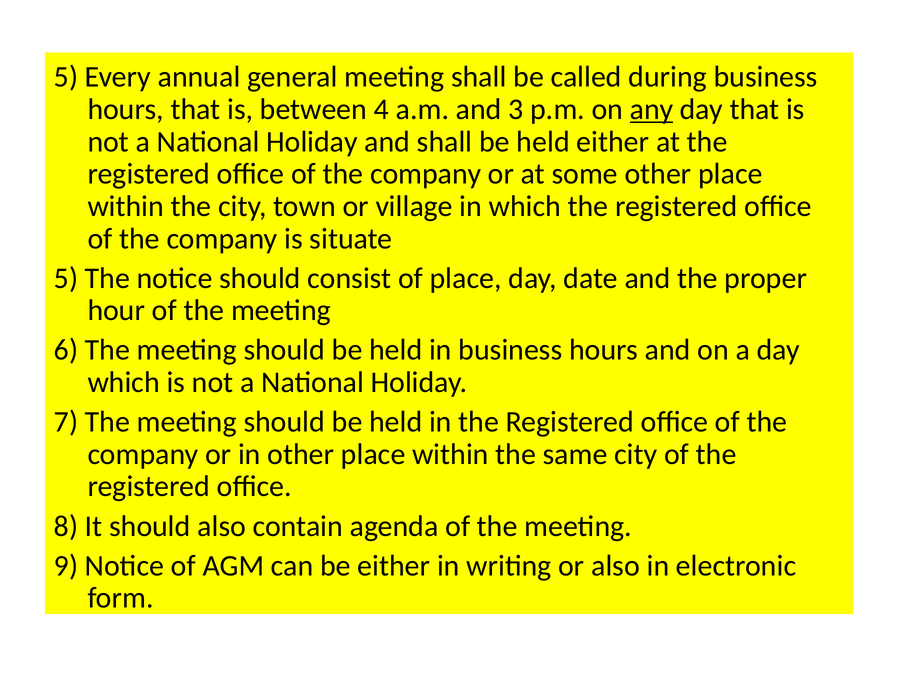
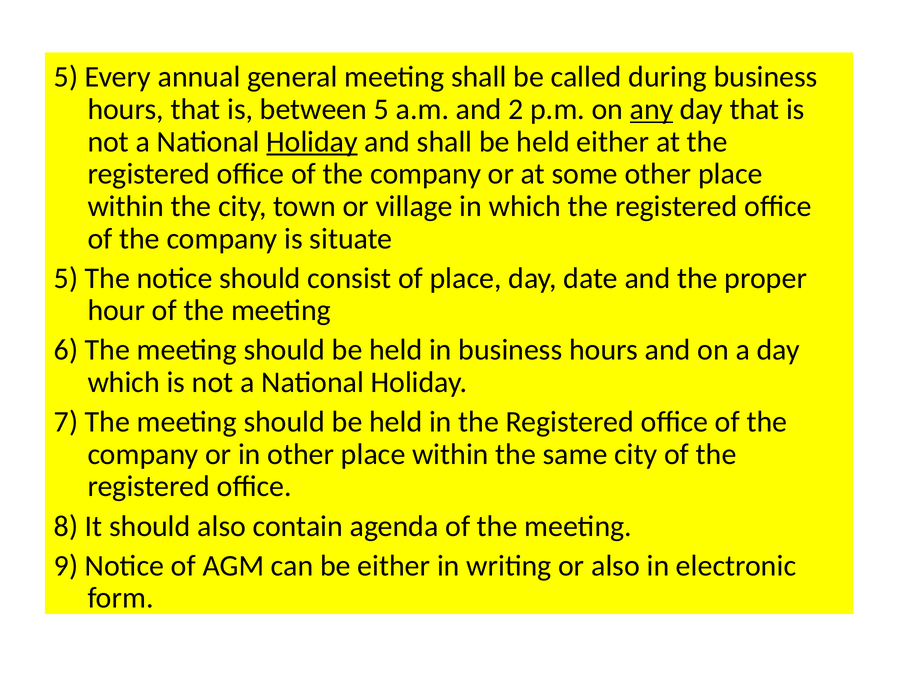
between 4: 4 -> 5
3: 3 -> 2
Holiday at (312, 142) underline: none -> present
